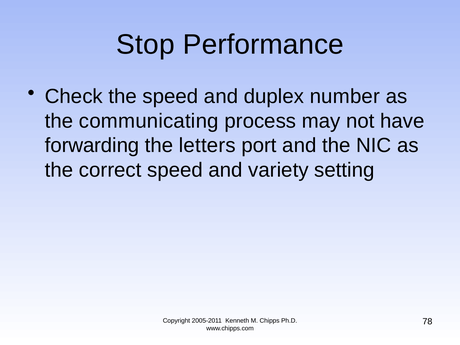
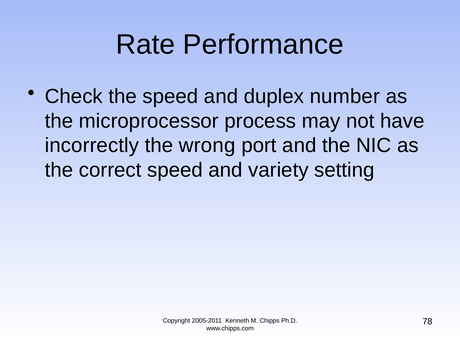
Stop: Stop -> Rate
communicating: communicating -> microprocessor
forwarding: forwarding -> incorrectly
letters: letters -> wrong
